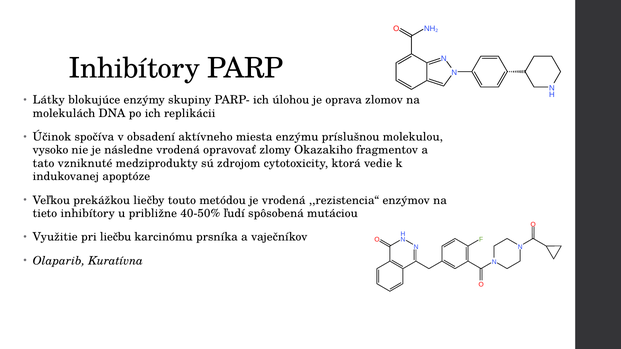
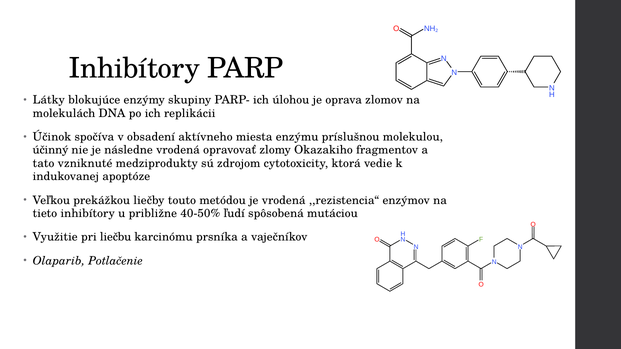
vysoko: vysoko -> účinný
Kuratívna: Kuratívna -> Potlačenie
